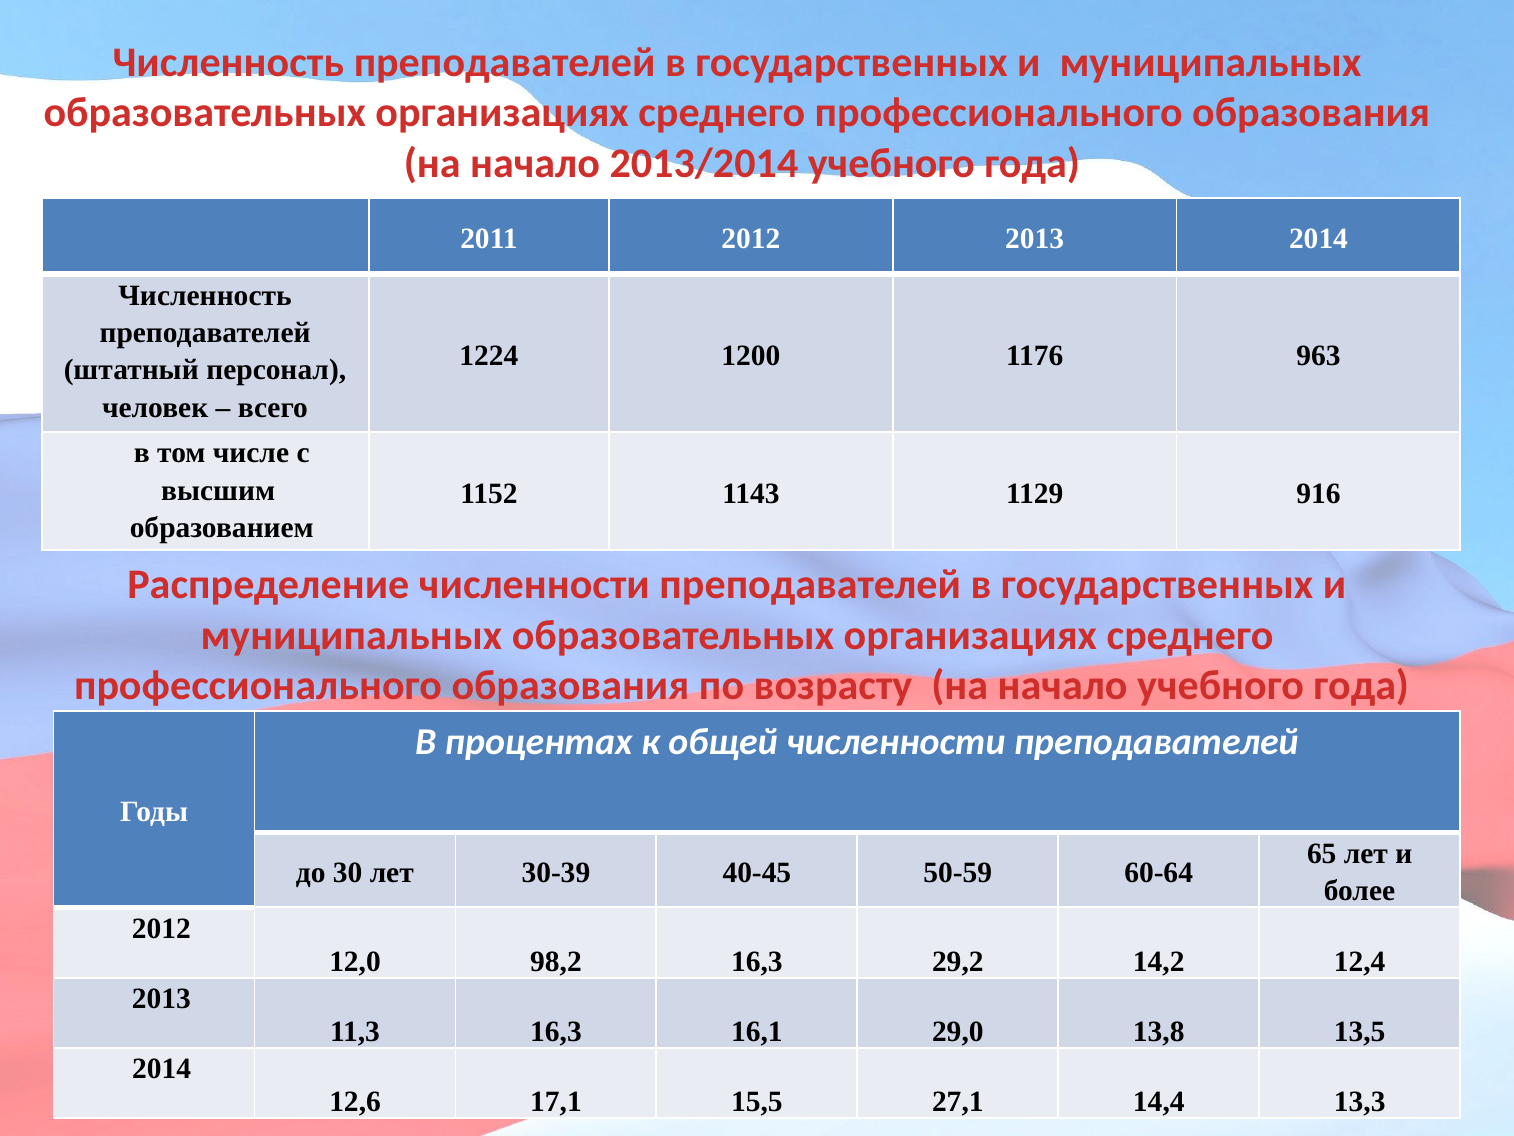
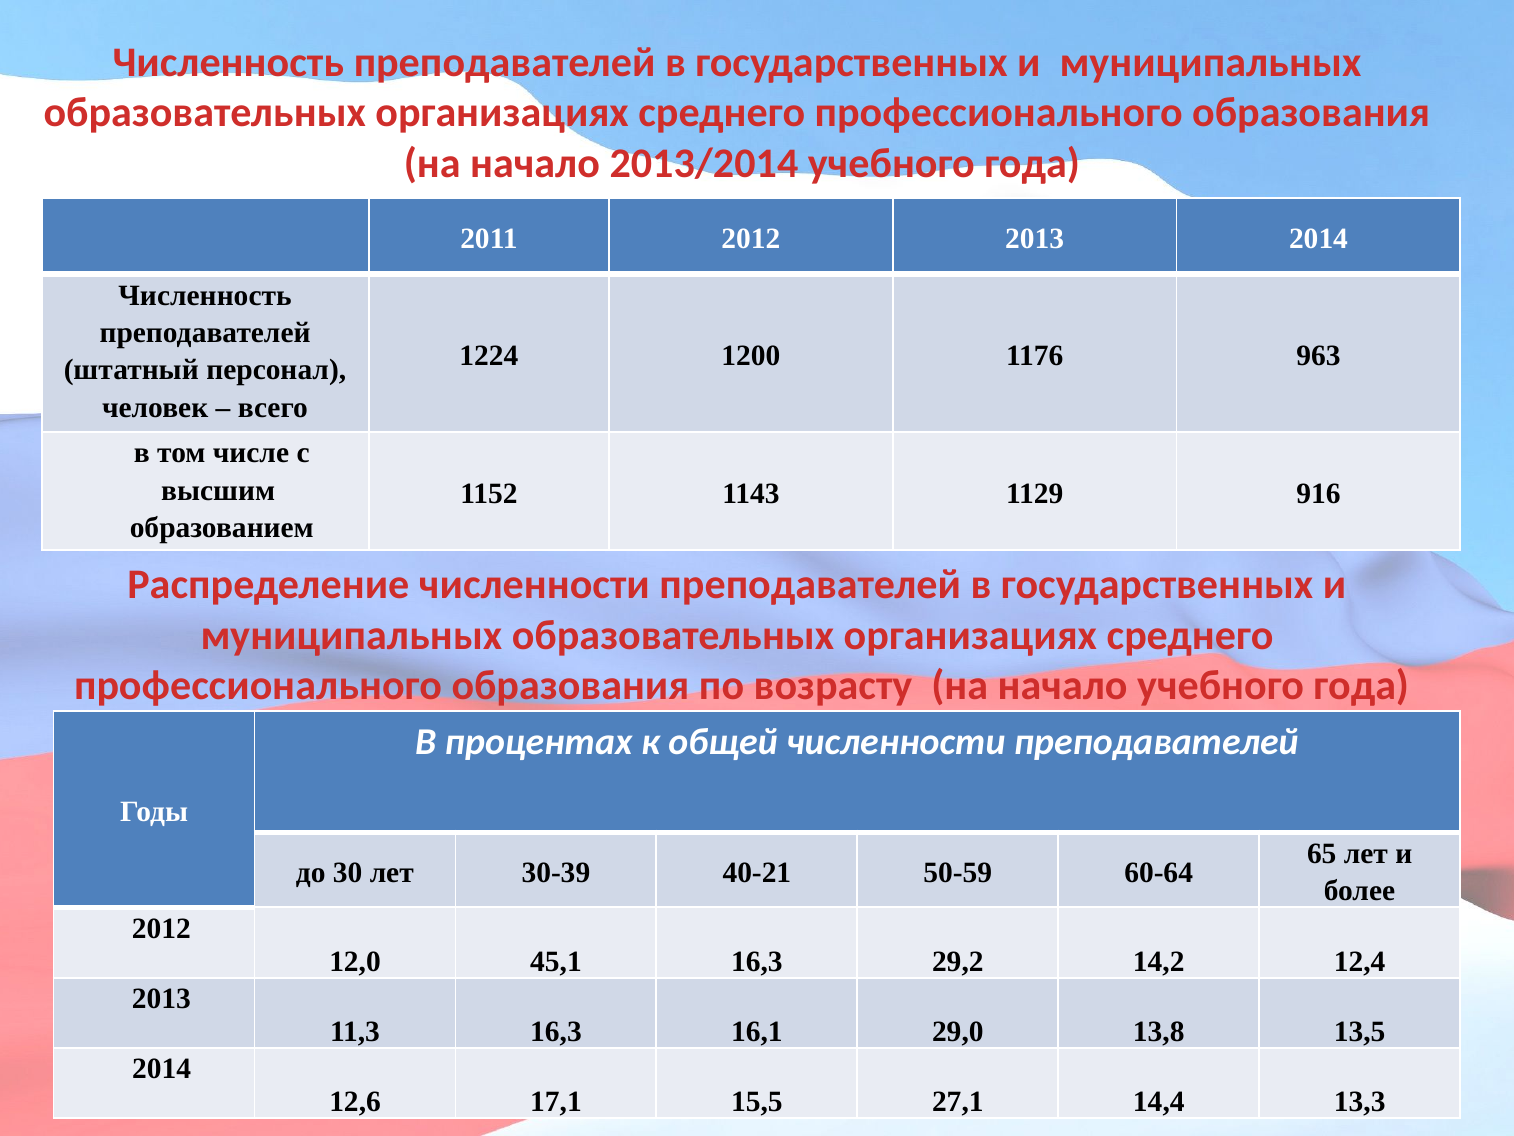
40-45: 40-45 -> 40-21
98,2: 98,2 -> 45,1
